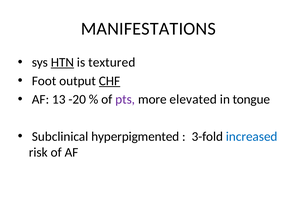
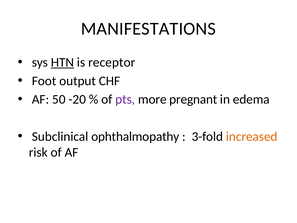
textured: textured -> receptor
CHF underline: present -> none
13: 13 -> 50
elevated: elevated -> pregnant
tongue: tongue -> edema
hyperpigmented: hyperpigmented -> ophthalmopathy
increased colour: blue -> orange
